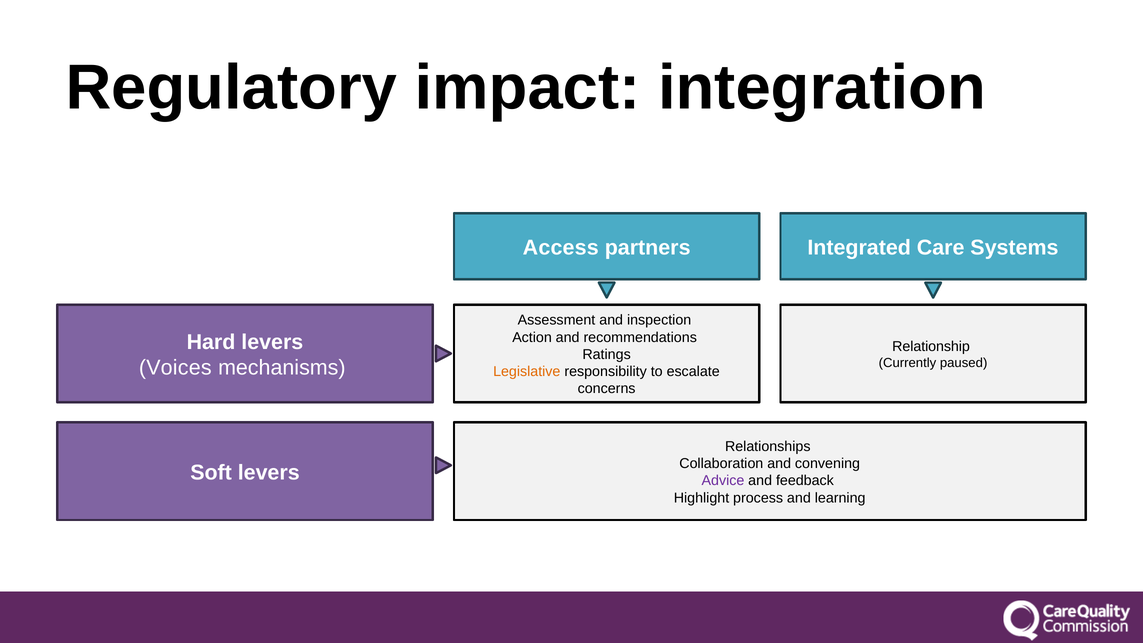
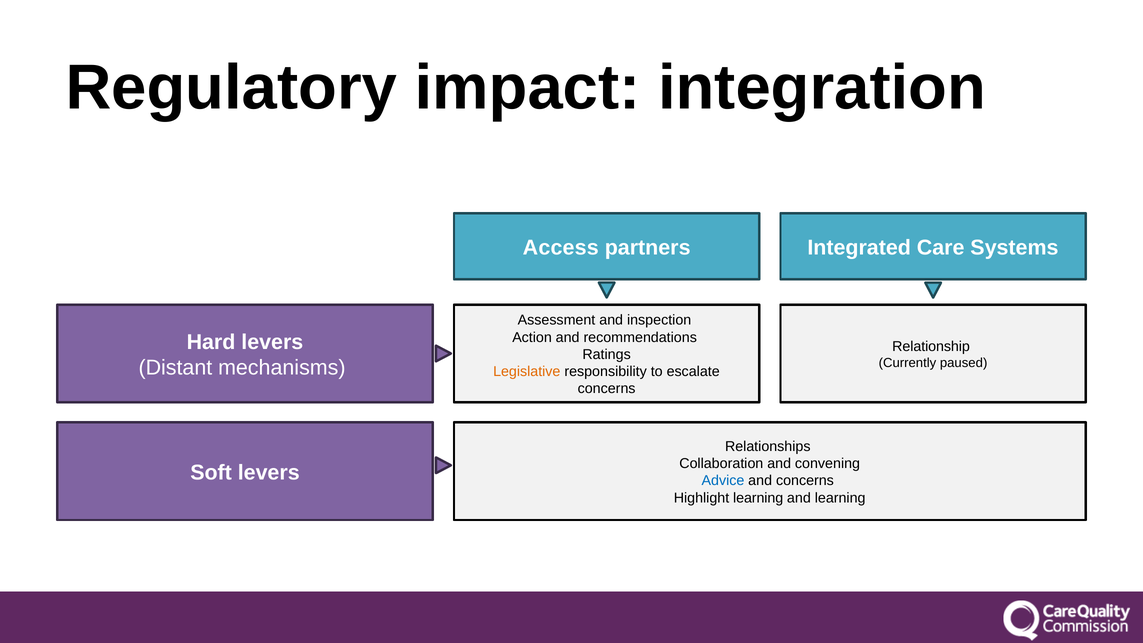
Voices: Voices -> Distant
Advice colour: purple -> blue
and feedback: feedback -> concerns
Highlight process: process -> learning
